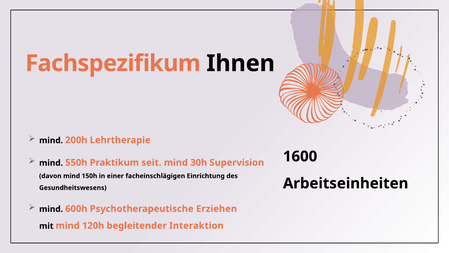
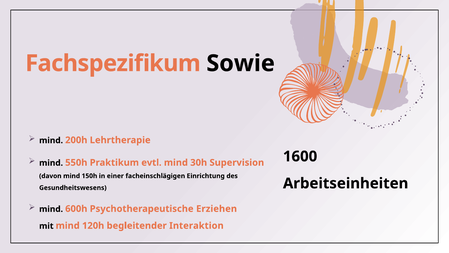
Ihnen: Ihnen -> Sowie
seit: seit -> evtl
